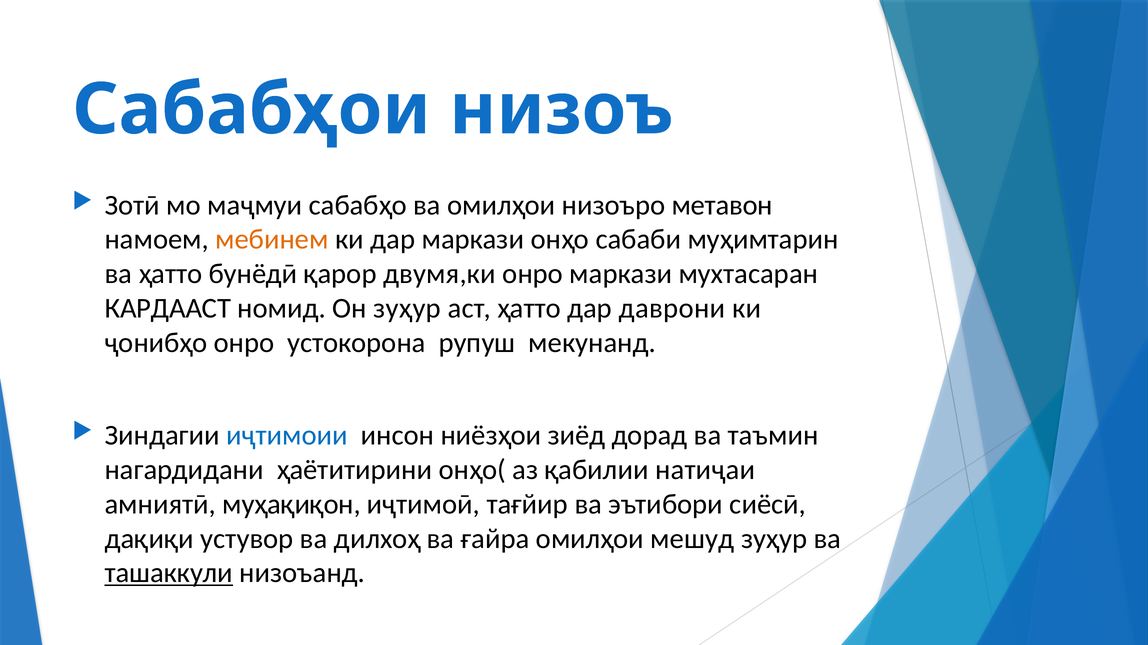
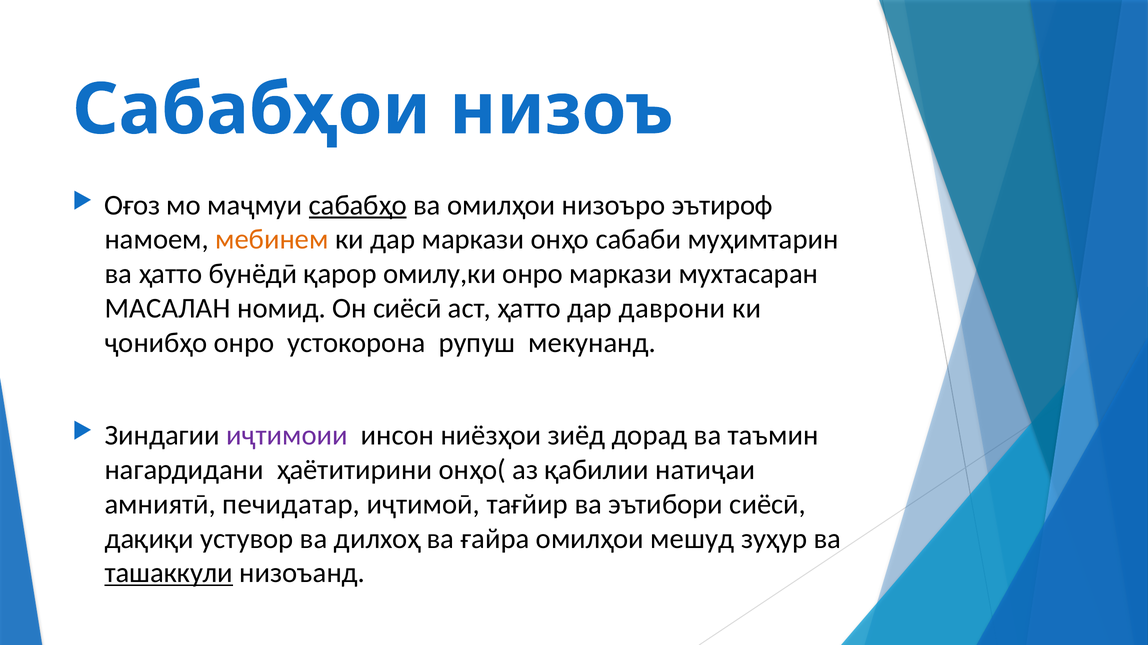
Зотӣ: Зотӣ -> Оғоз
сабабҳо underline: none -> present
метавон: метавон -> эътироф
двумя,ки: двумя,ки -> омилу,ки
КАРДААСТ: КАРДААСТ -> МАСАЛАН
Он зуҳур: зуҳур -> сиёсӣ
иҷтимоии colour: blue -> purple
муҳақиқон: муҳақиқон -> печидатар
